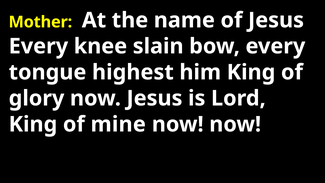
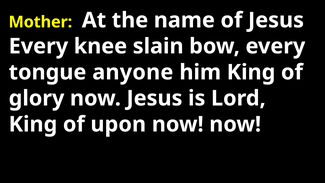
highest: highest -> anyone
mine: mine -> upon
